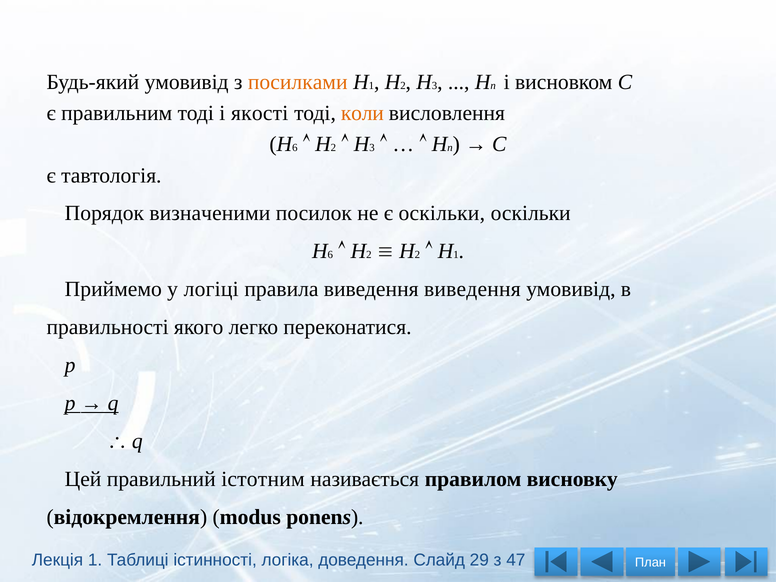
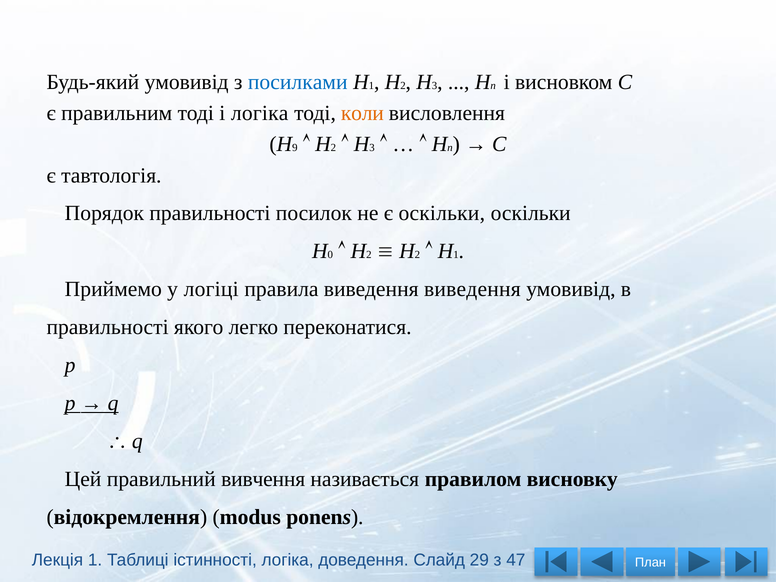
посилками colour: orange -> blue
і якості: якості -> логіка
6 at (295, 148): 6 -> 9
Порядок визначеними: визначеними -> правильності
6 at (330, 255): 6 -> 0
істотним: істотним -> вивчення
